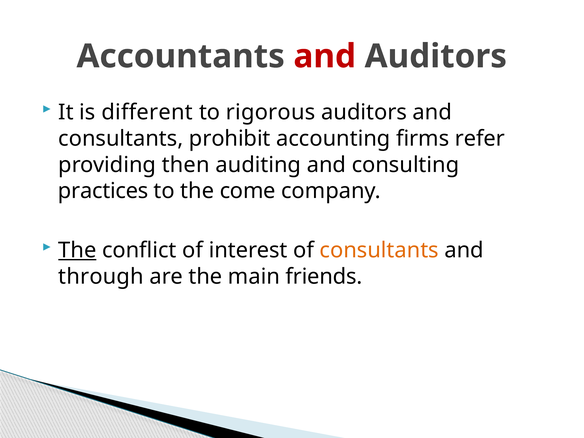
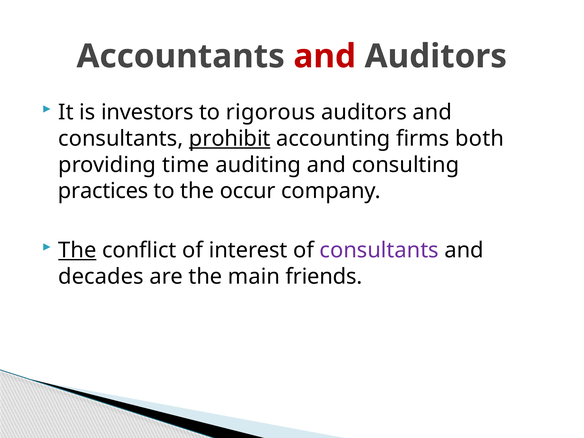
different: different -> investors
prohibit underline: none -> present
refer: refer -> both
then: then -> time
come: come -> occur
consultants at (379, 250) colour: orange -> purple
through: through -> decades
